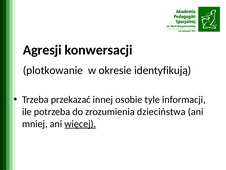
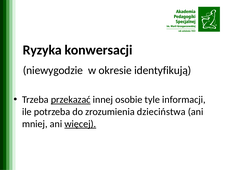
Agresji: Agresji -> Ryzyka
plotkowanie: plotkowanie -> niewygodzie
przekazać underline: none -> present
